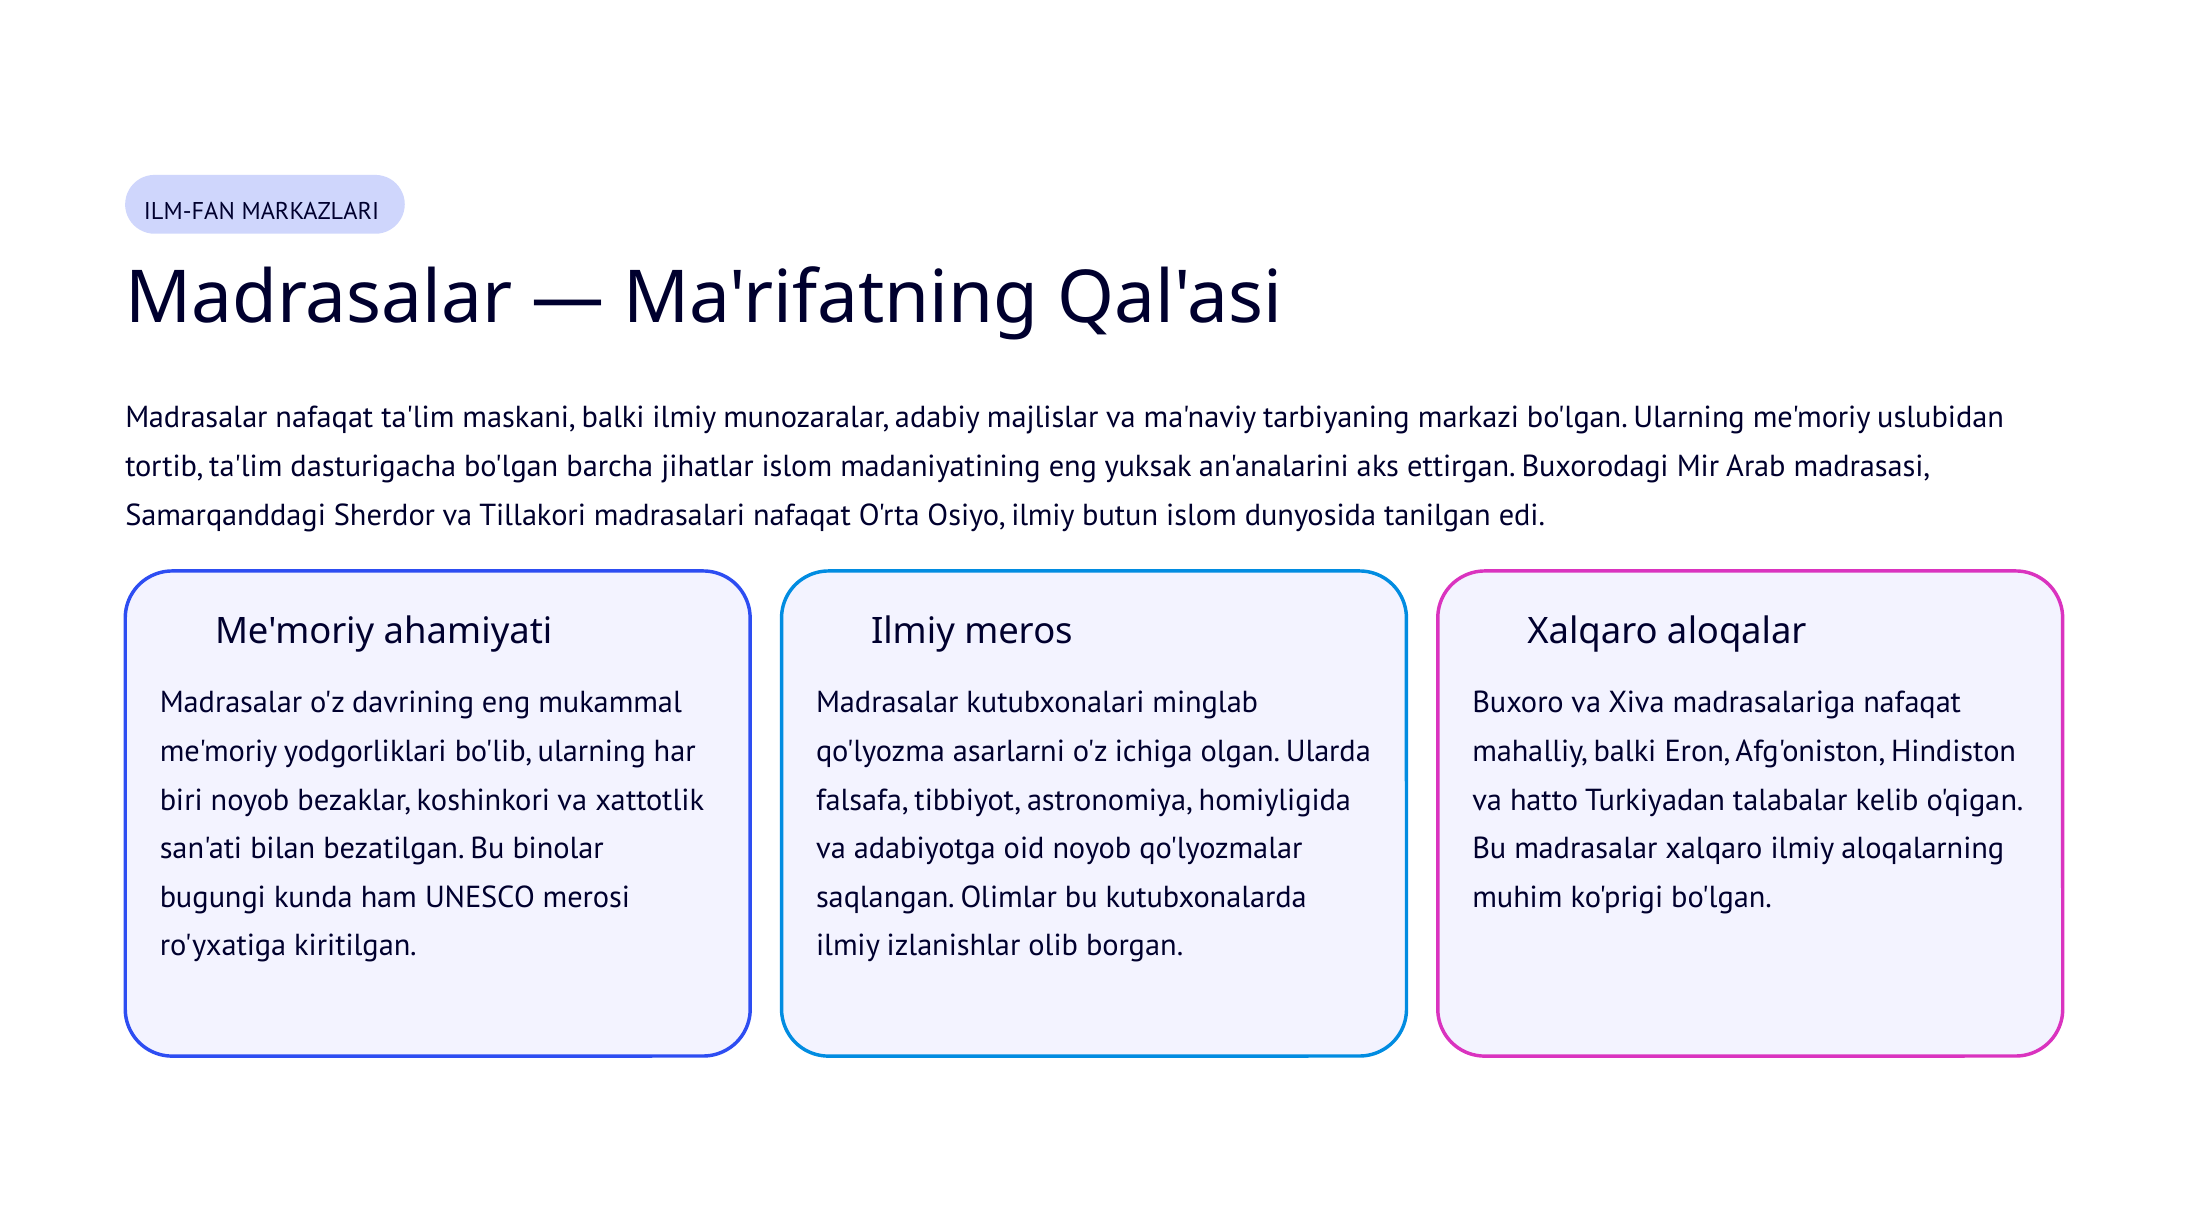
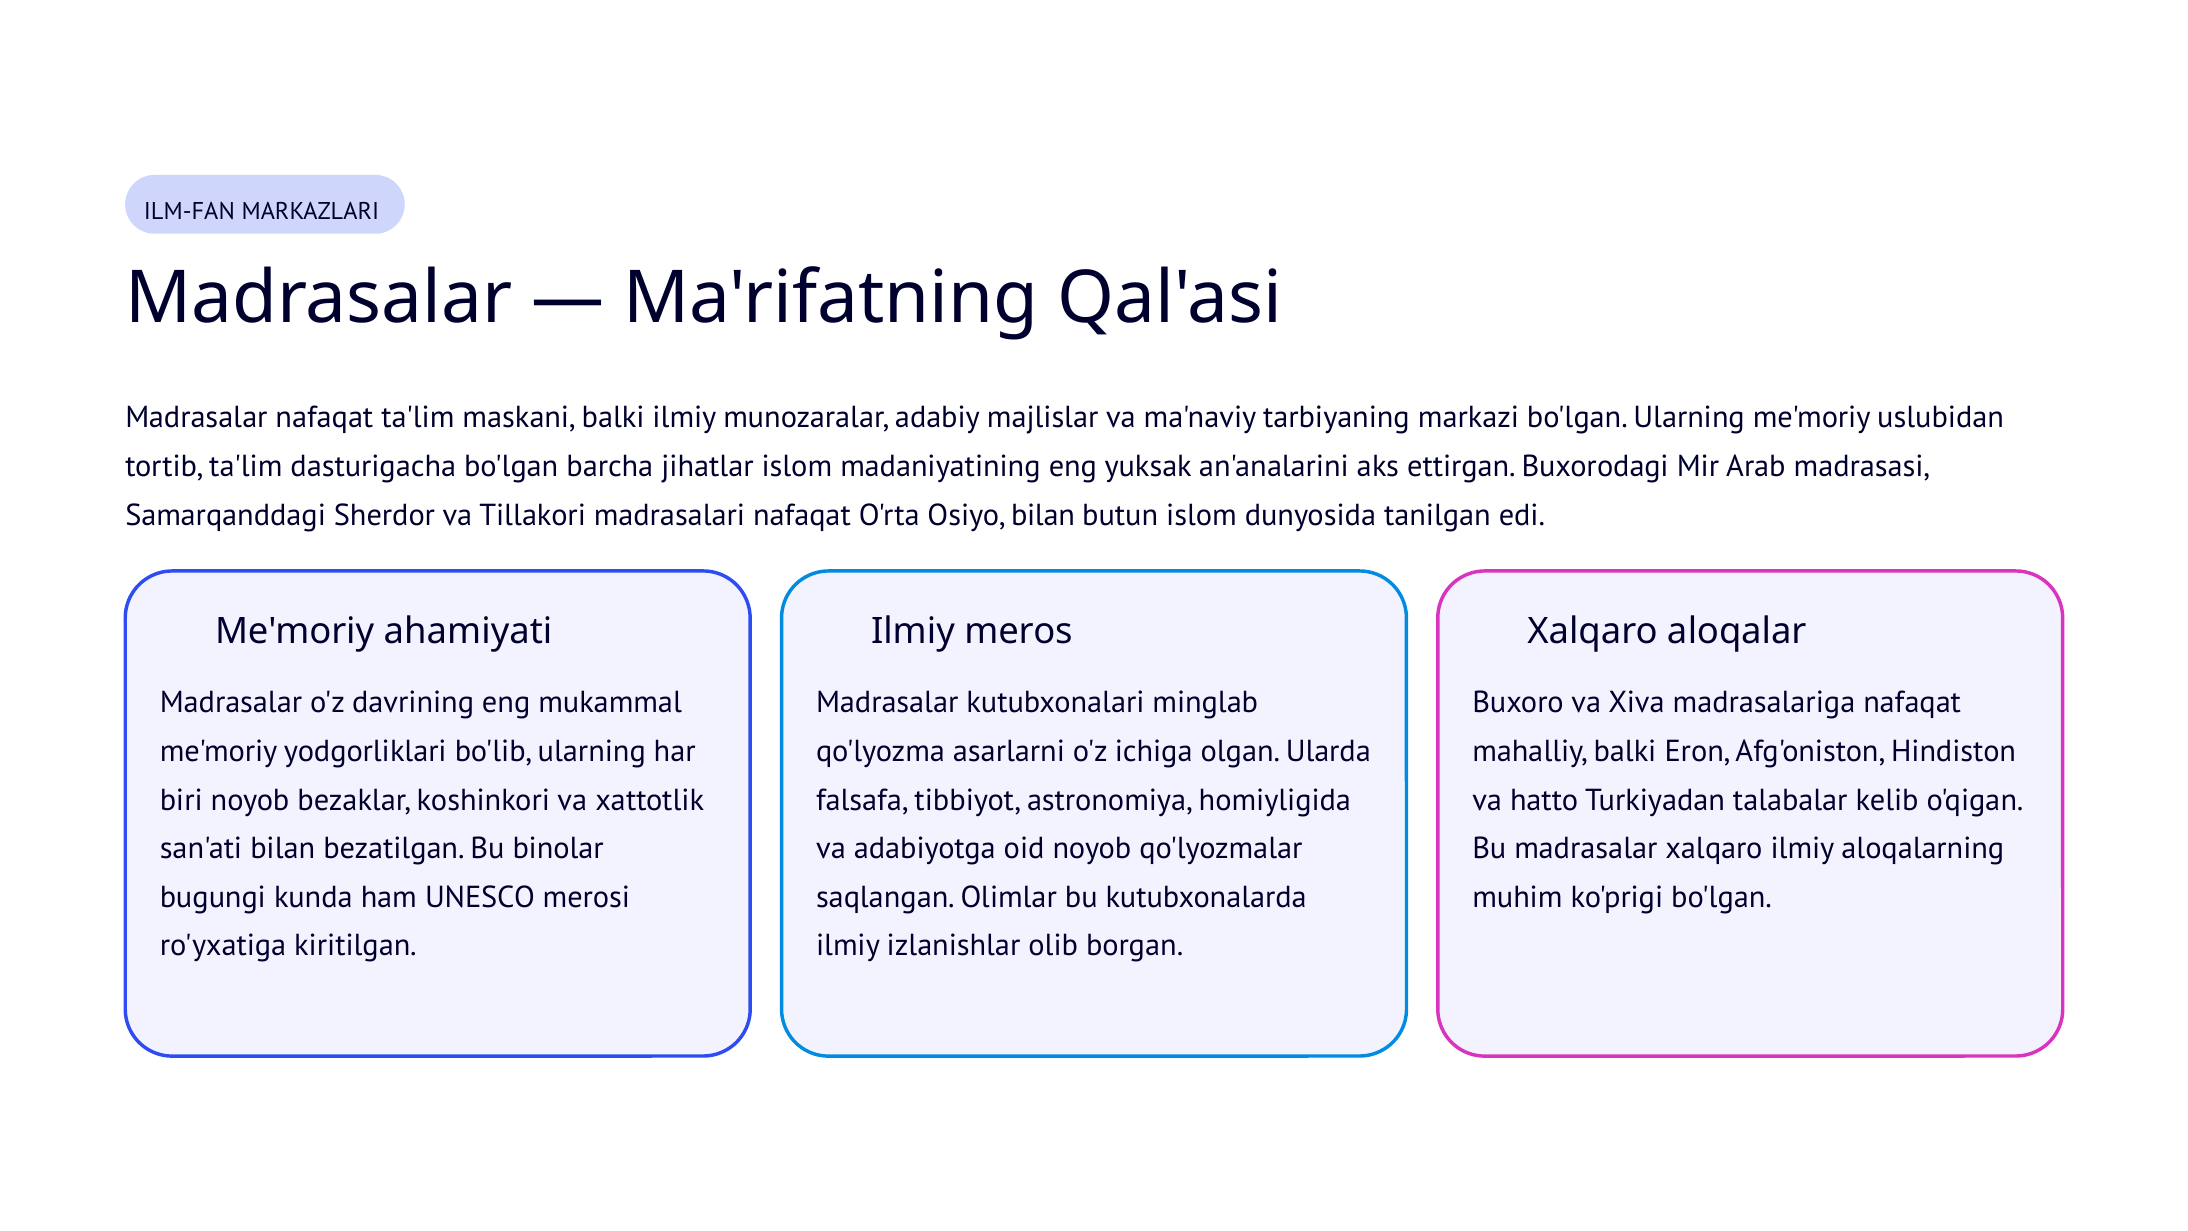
Osiyo ilmiy: ilmiy -> bilan
